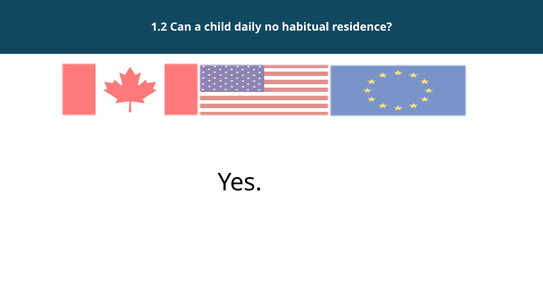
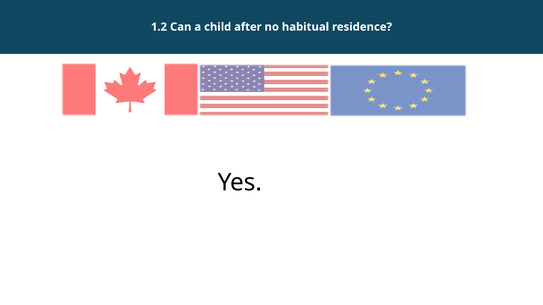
daily: daily -> after
